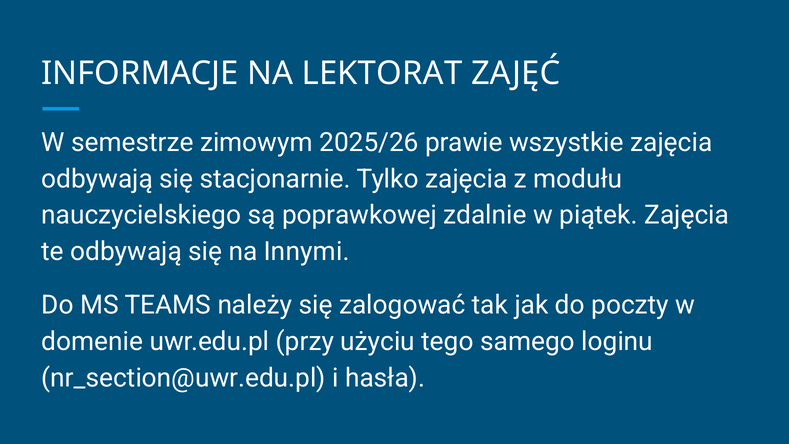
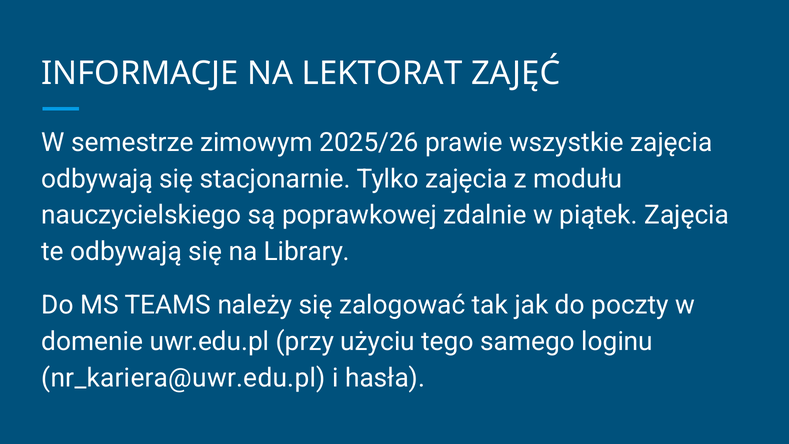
Innymi: Innymi -> Library
nr_section@uwr.edu.pl: nr_section@uwr.edu.pl -> nr_kariera@uwr.edu.pl
